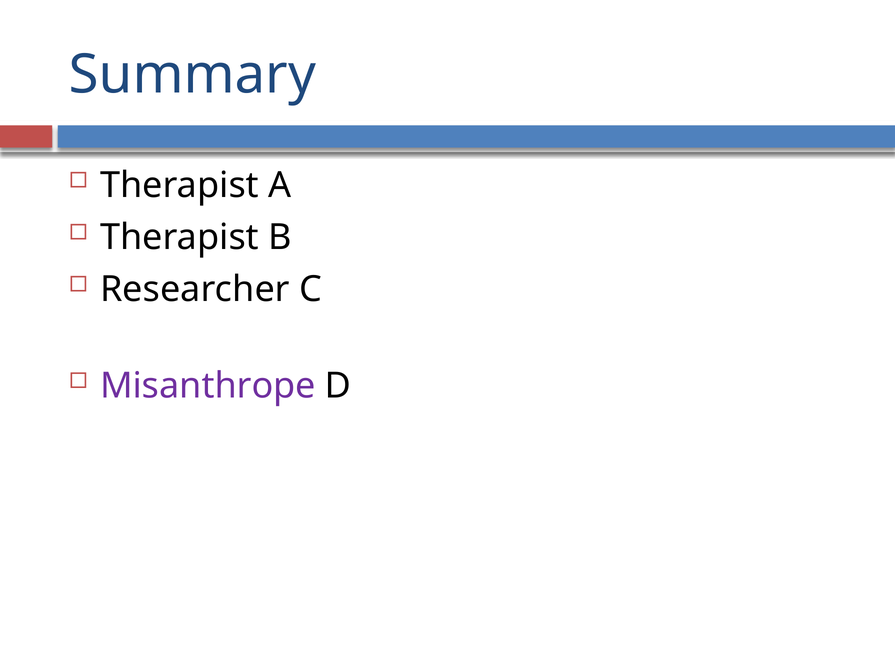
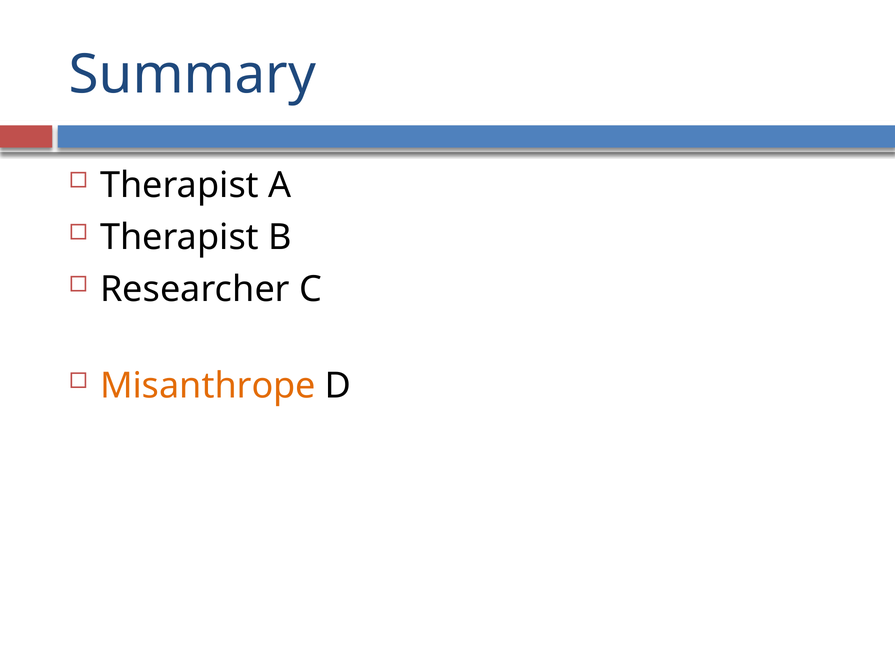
Misanthrope colour: purple -> orange
